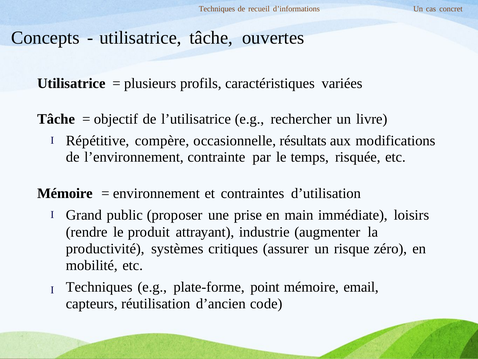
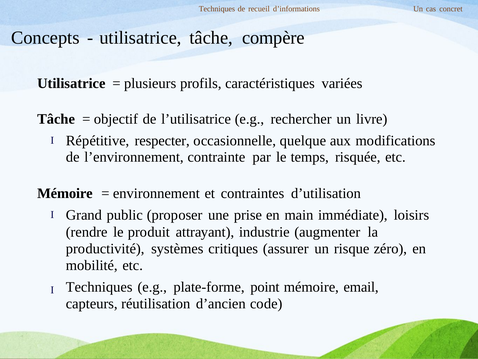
ouvertes: ouvertes -> compère
compère: compère -> respecter
résultats: résultats -> quelque
